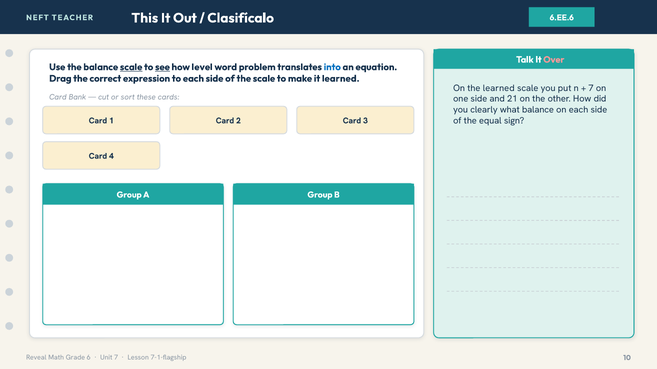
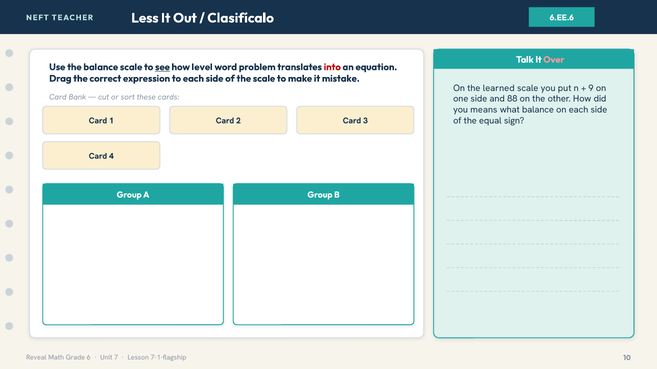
This: This -> Less
scale at (131, 67) underline: present -> none
into colour: blue -> red
it learned: learned -> mistake
7 at (591, 88): 7 -> 9
21: 21 -> 88
clearly: clearly -> means
